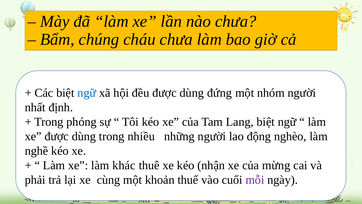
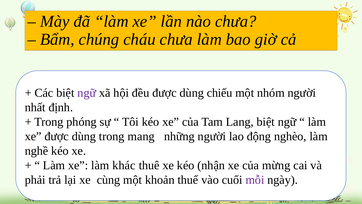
ngữ at (87, 93) colour: blue -> purple
đứng: đứng -> chiếu
nhiều: nhiều -> mang
